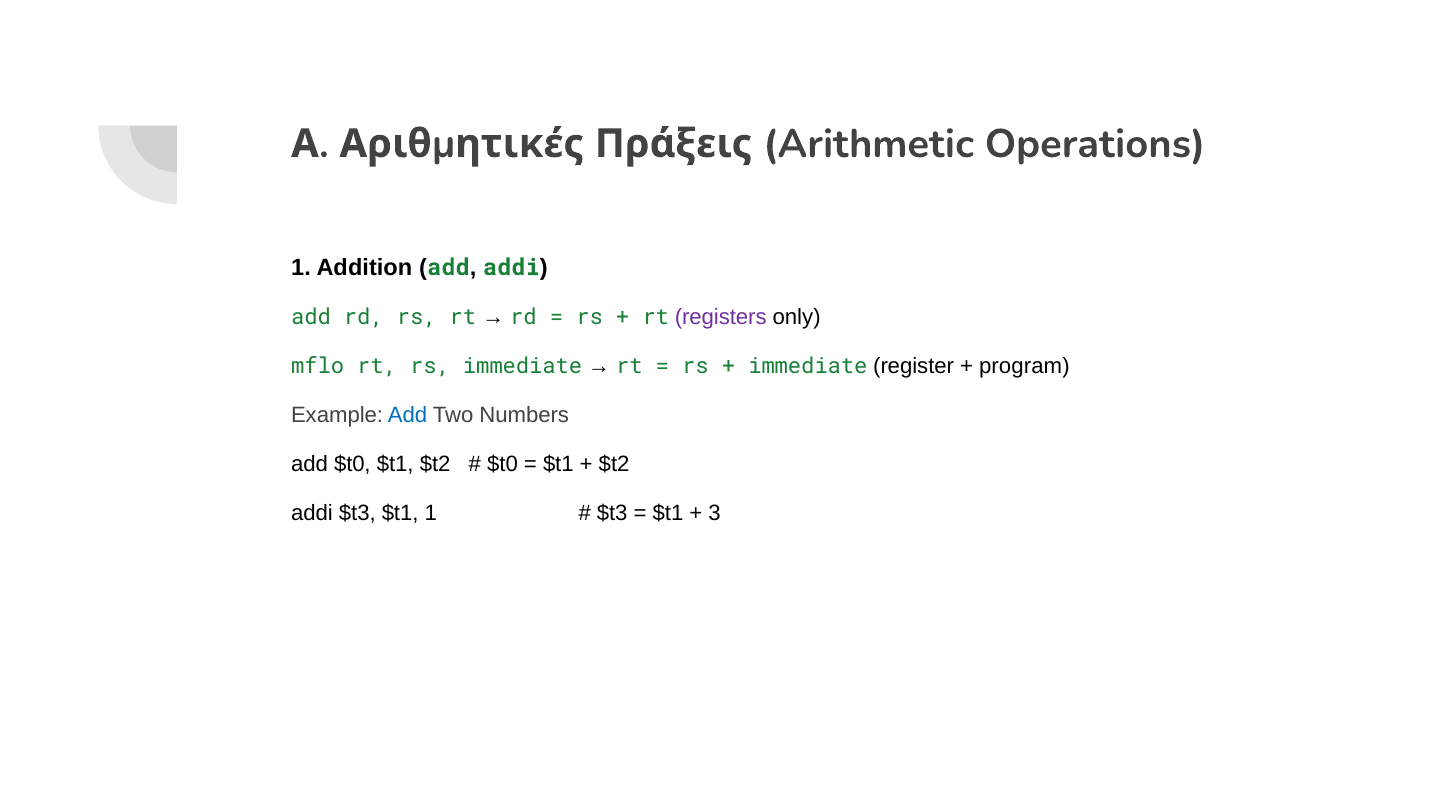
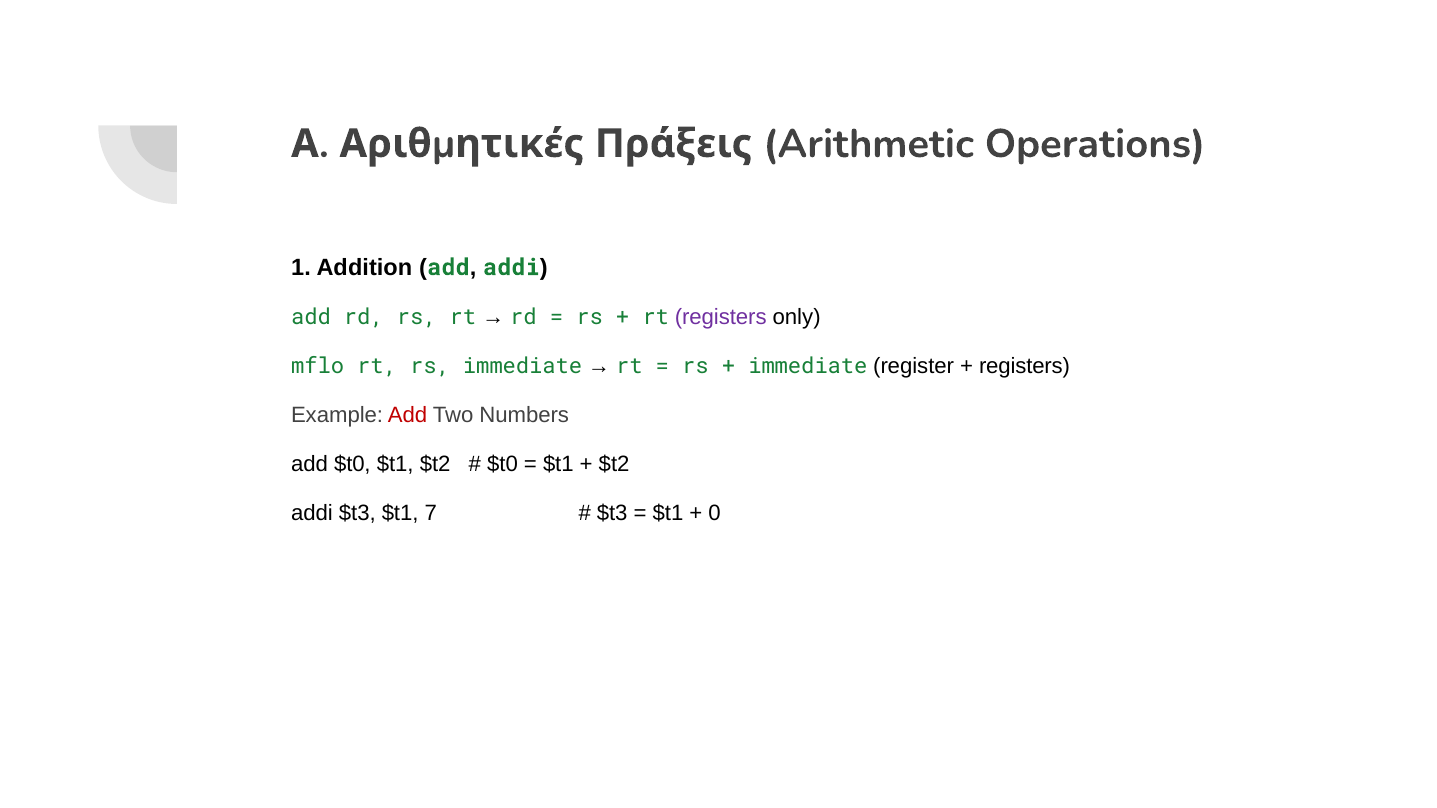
program at (1024, 366): program -> registers
Add at (407, 415) colour: blue -> red
$t1 1: 1 -> 7
3: 3 -> 0
